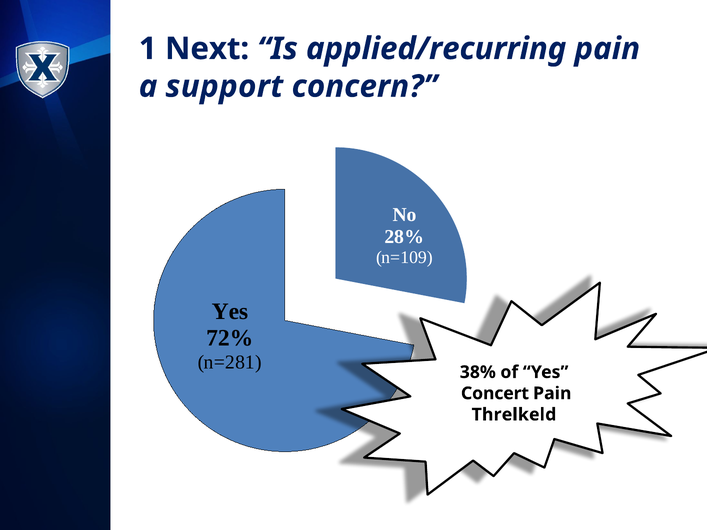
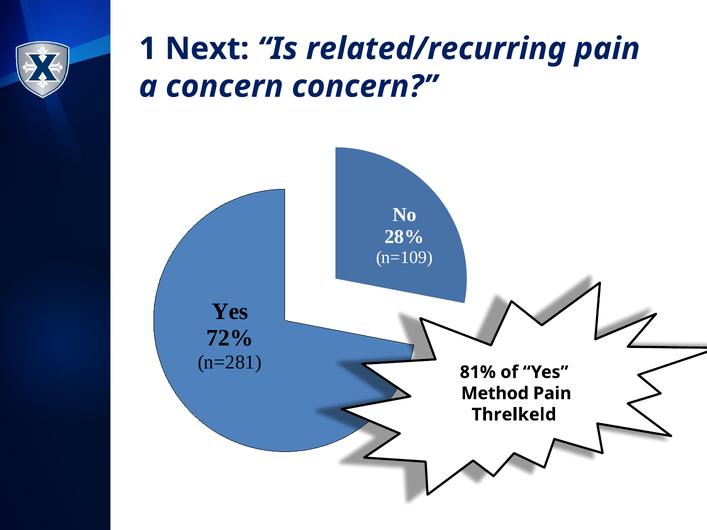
applied/recurring: applied/recurring -> related/recurring
a support: support -> concern
38%: 38% -> 81%
Concert: Concert -> Method
